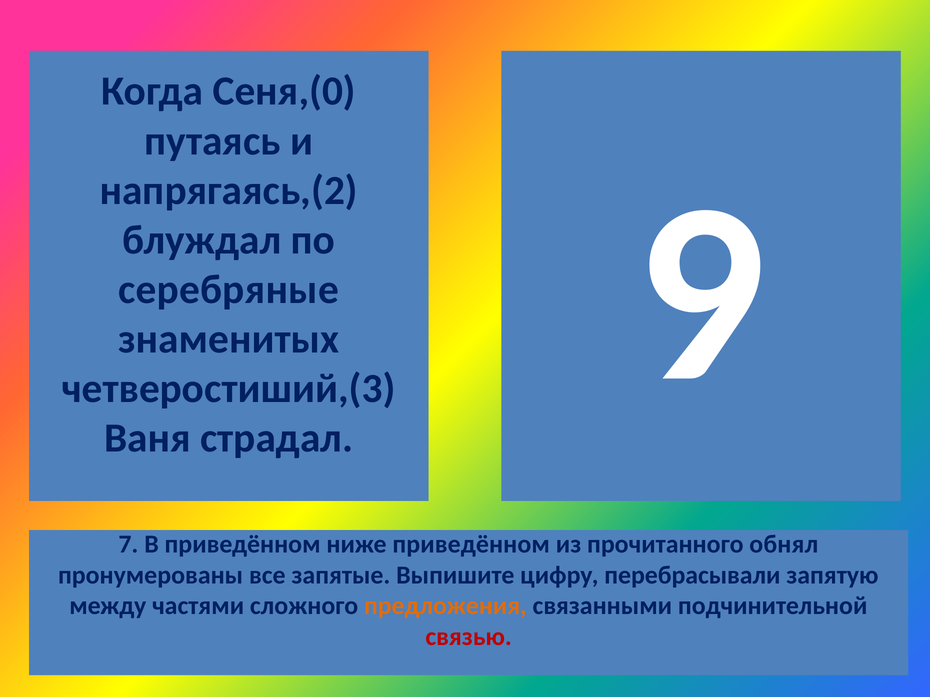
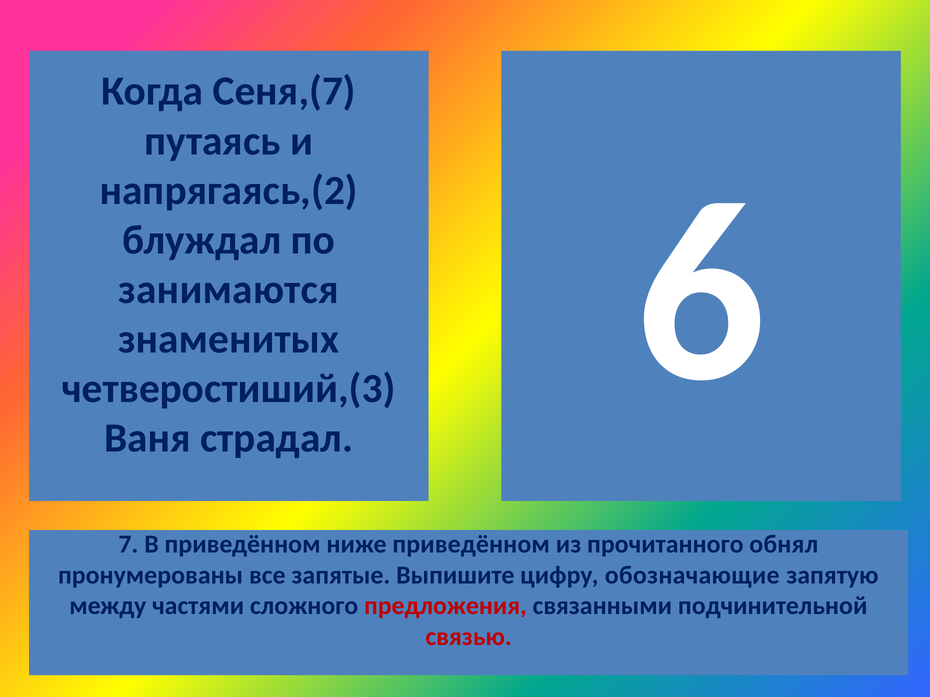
Сеня,(0: Сеня,(0 -> Сеня,(7
серебряные: серебряные -> занимаются
9: 9 -> 6
перебрасывали: перебрасывали -> обозначающие
предложения colour: orange -> red
